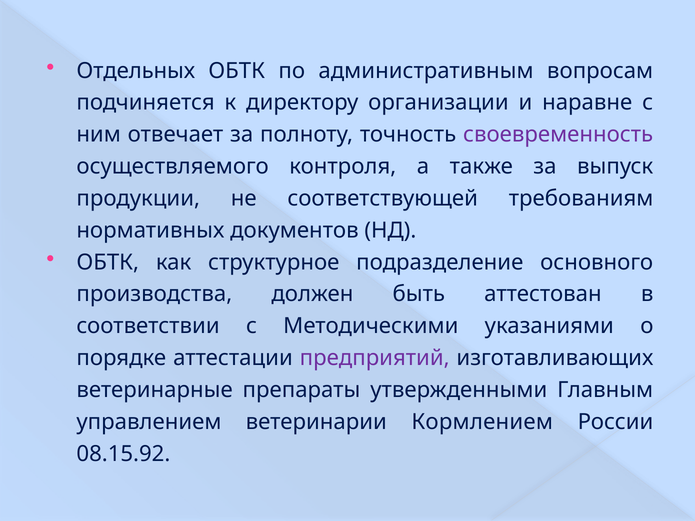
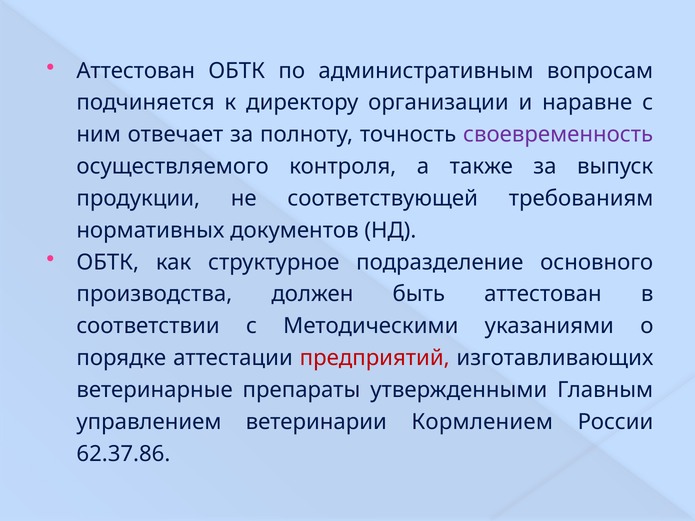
Отдельных at (136, 71): Отдельных -> Аттестован
предприятий colour: purple -> red
08.15.92: 08.15.92 -> 62.37.86
